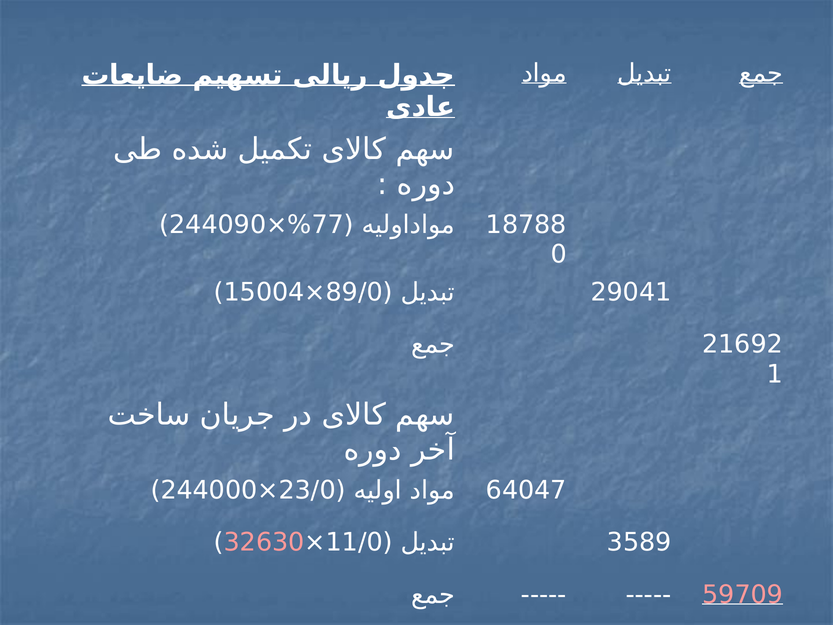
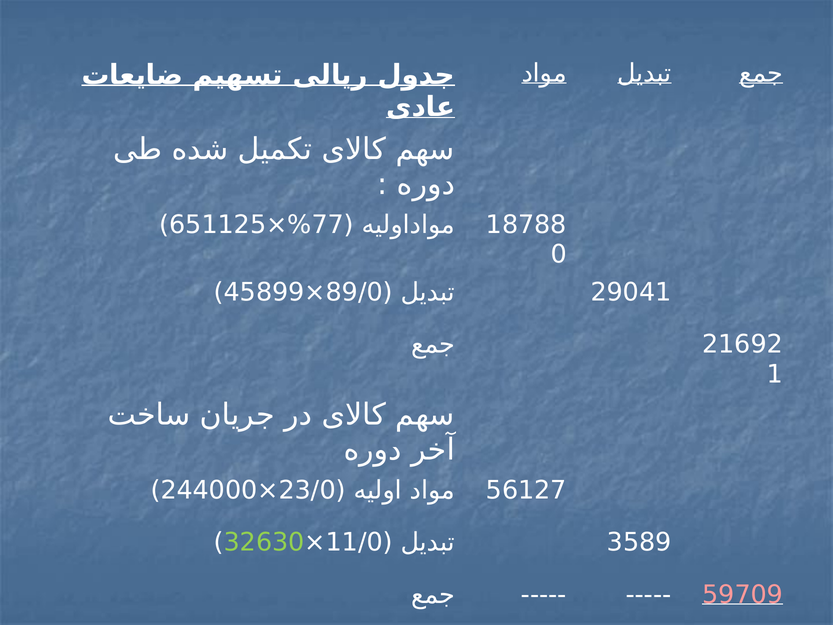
244090: 244090 -> 651125
15004: 15004 -> 45899
64047: 64047 -> 56127
32630 at (264, 542) colour: pink -> light green
